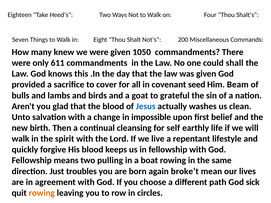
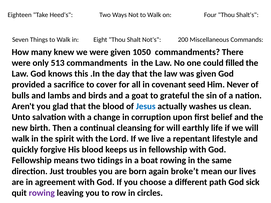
611: 611 -> 513
shall: shall -> filled
Beam: Beam -> Never
impossible: impossible -> corruption
for self: self -> will
pulling: pulling -> tidings
rowing at (42, 193) colour: orange -> purple
